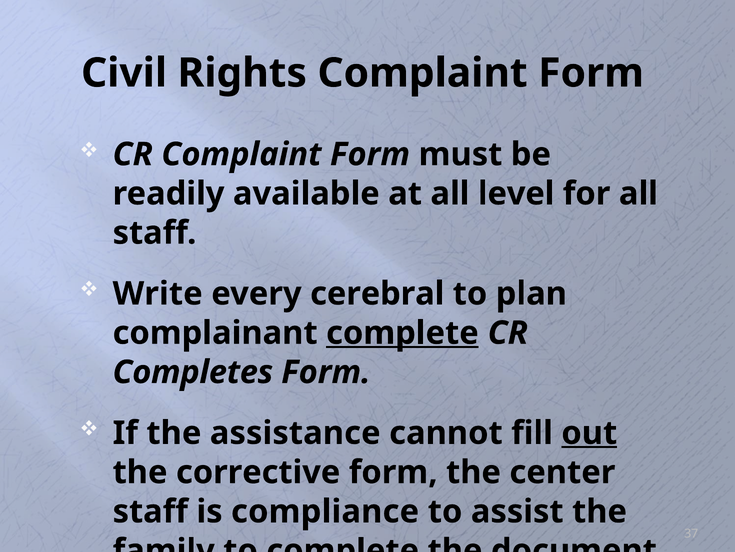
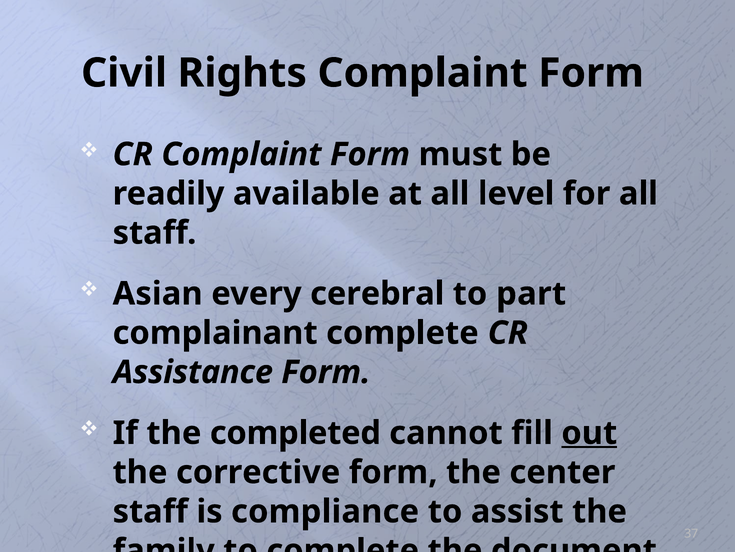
Write: Write -> Asian
plan: plan -> part
complete at (402, 333) underline: present -> none
Completes: Completes -> Assistance
assistance: assistance -> completed
